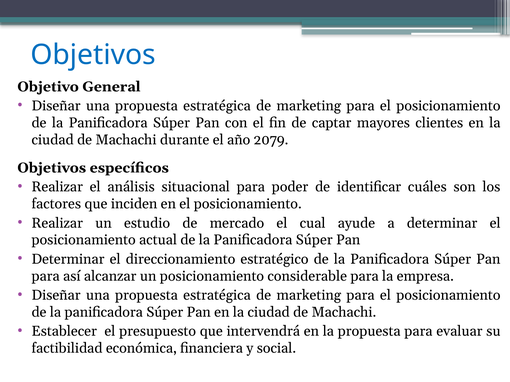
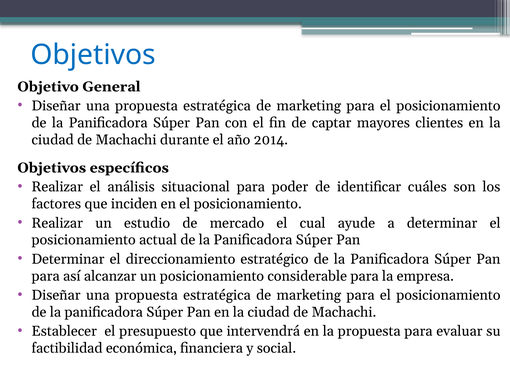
2079: 2079 -> 2014
